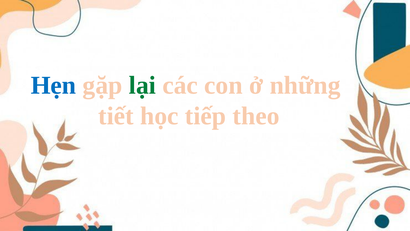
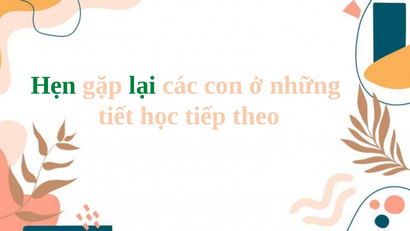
Hẹn colour: blue -> green
